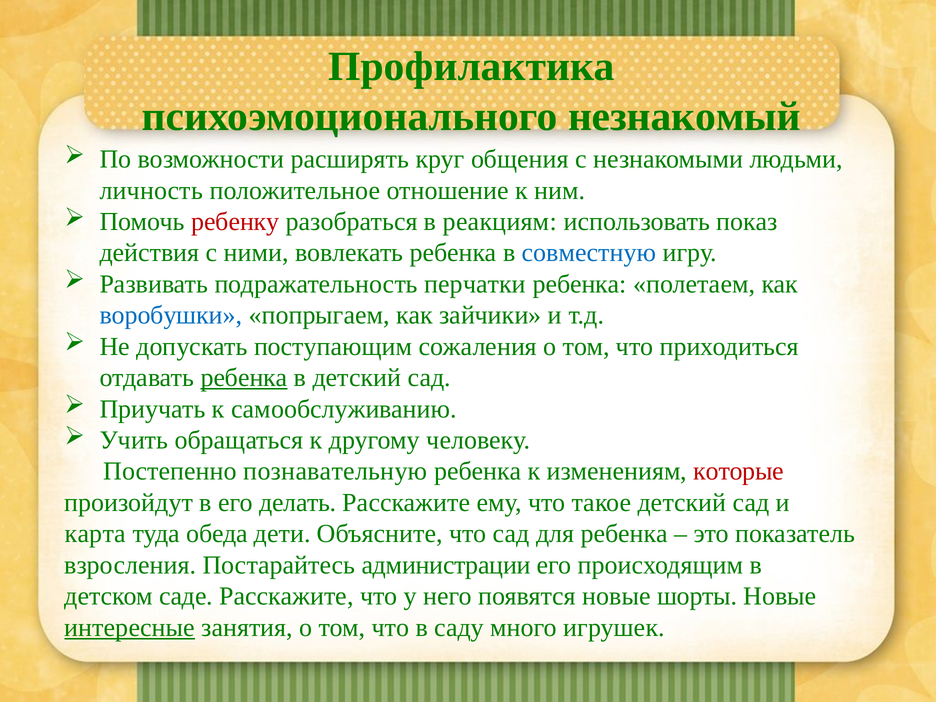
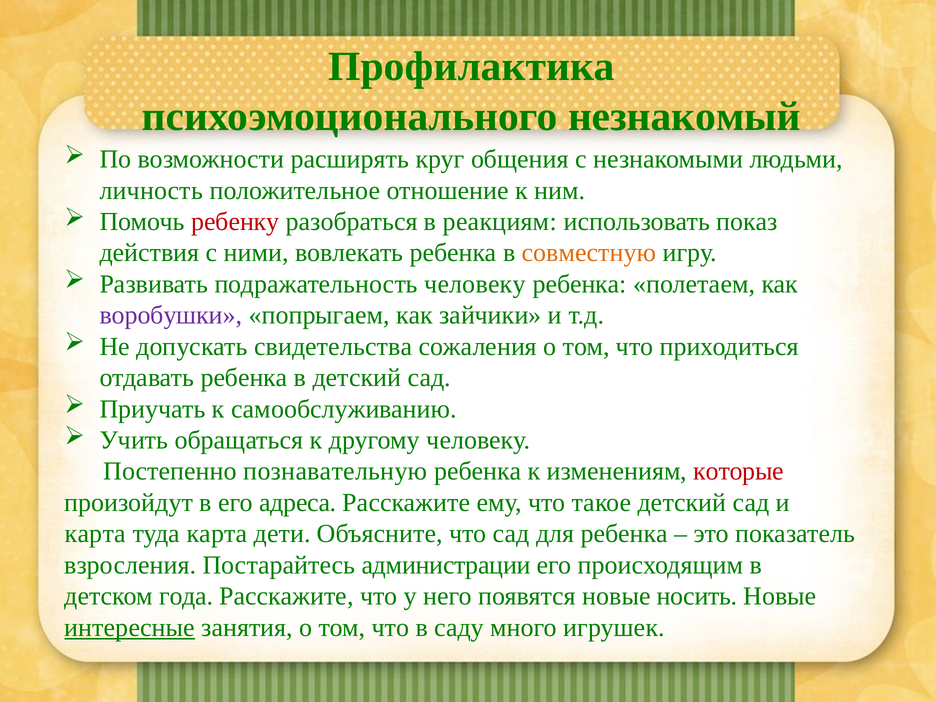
совместную colour: blue -> orange
подражательность перчатки: перчатки -> человеку
воробушки colour: blue -> purple
поступающим: поступающим -> свидетельства
ребенка at (244, 378) underline: present -> none
делать: делать -> адреса
туда обеда: обеда -> карта
саде: саде -> года
шорты: шорты -> носить
